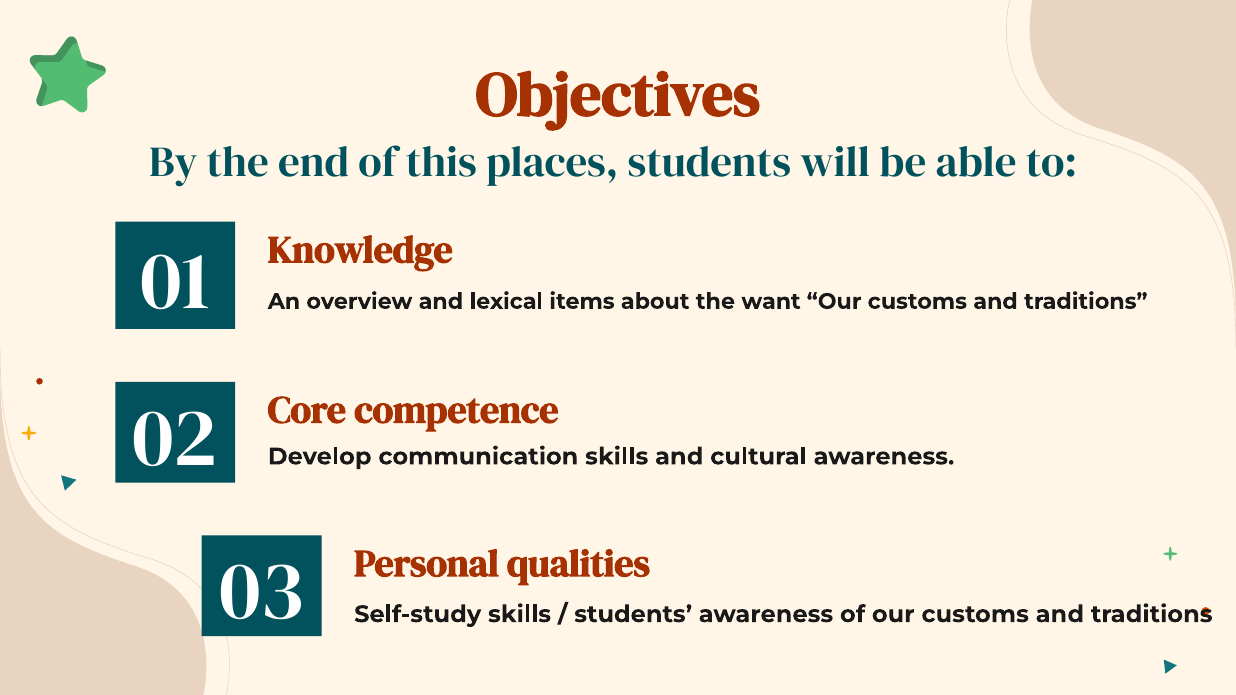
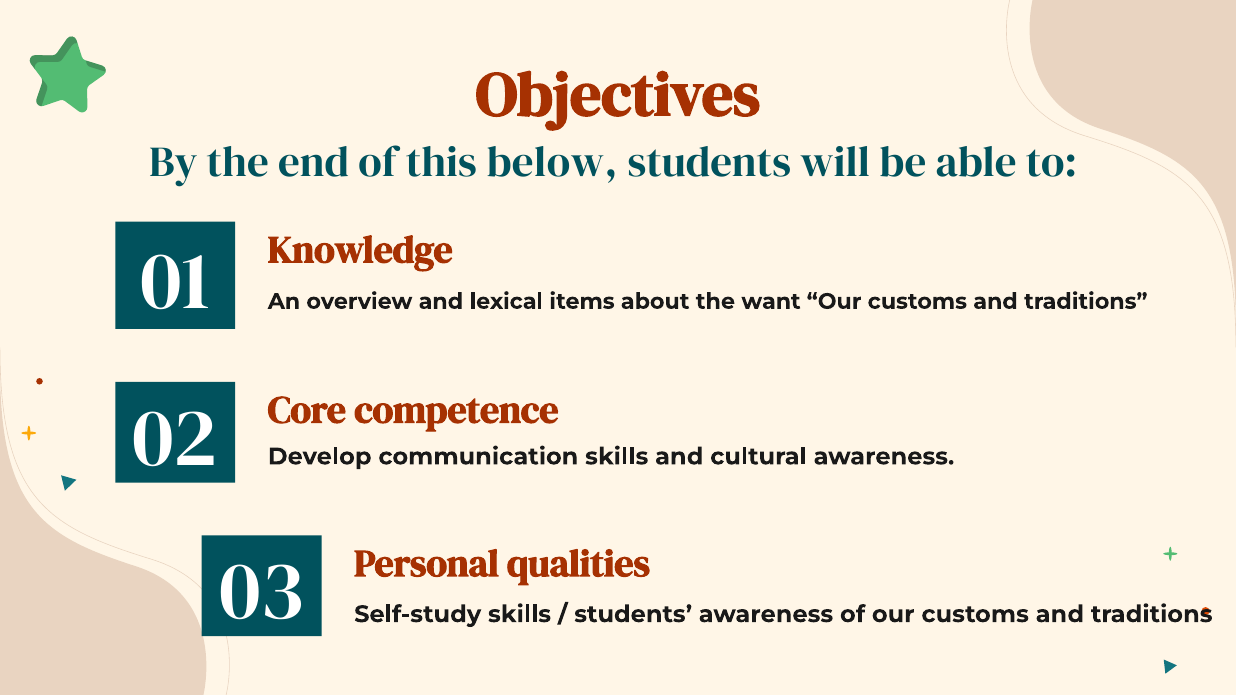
places: places -> below
